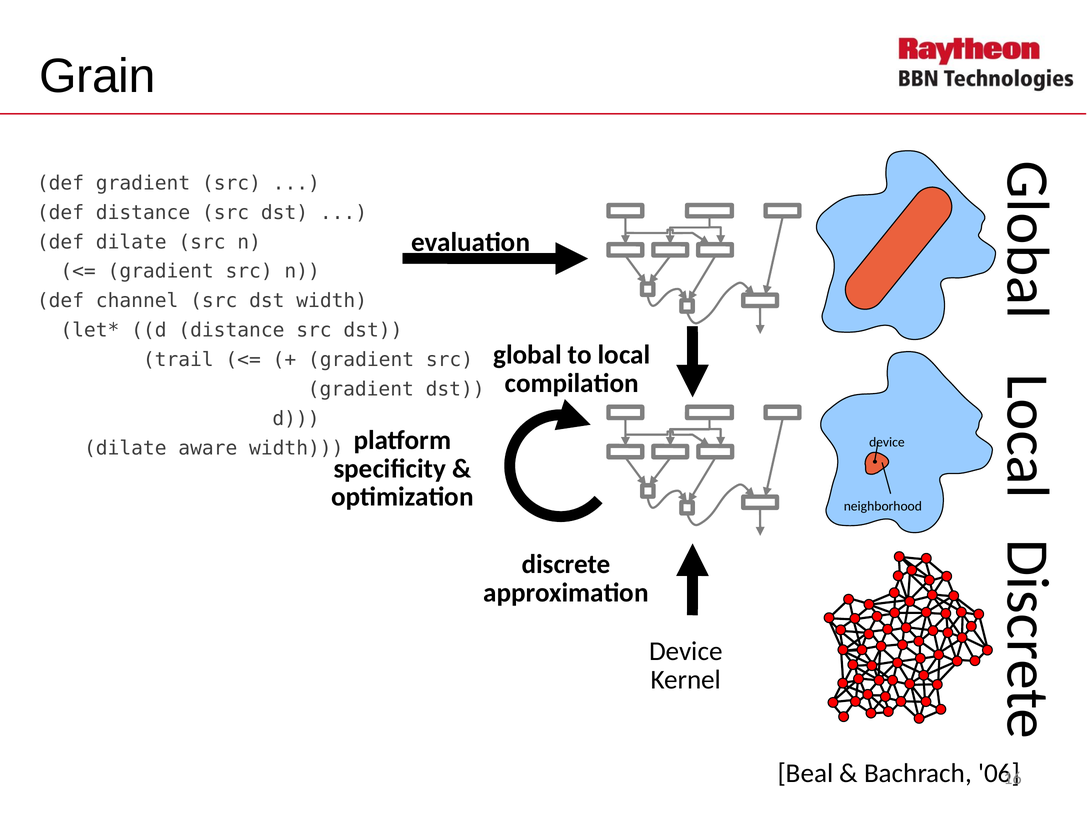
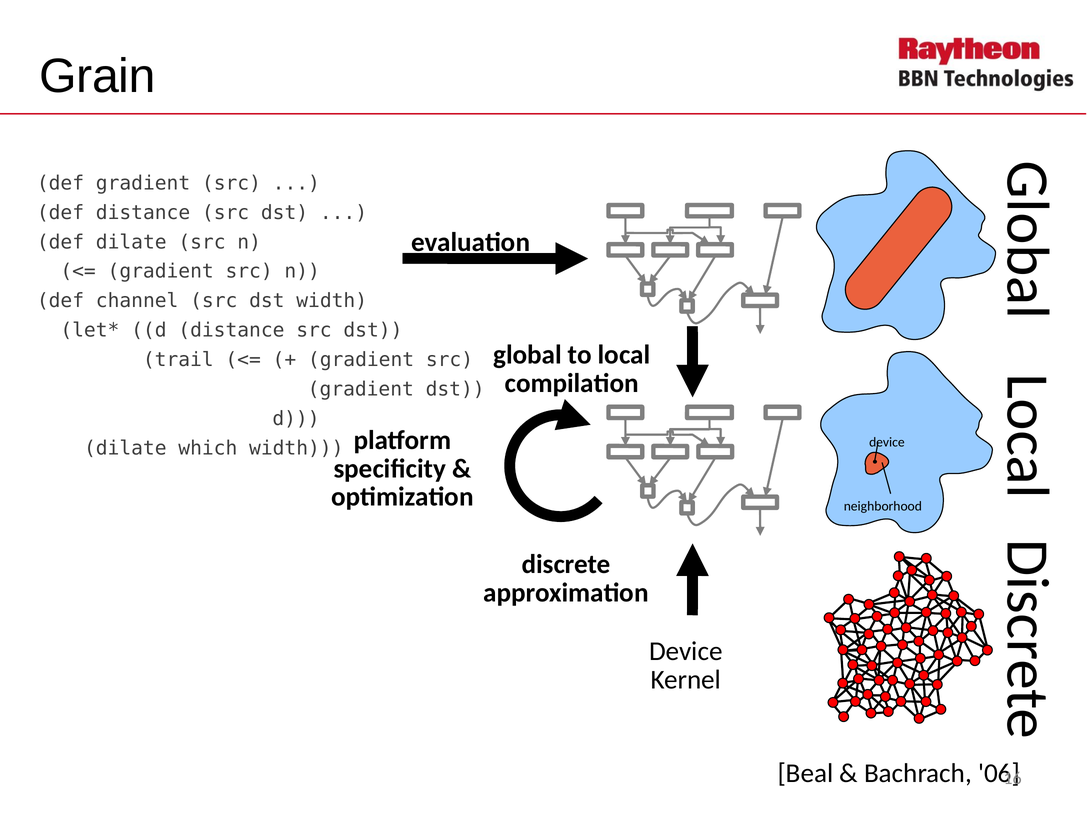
aware: aware -> which
